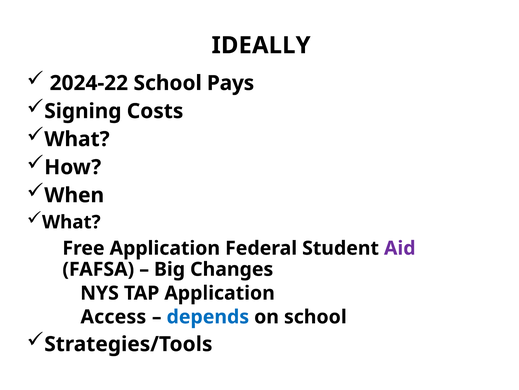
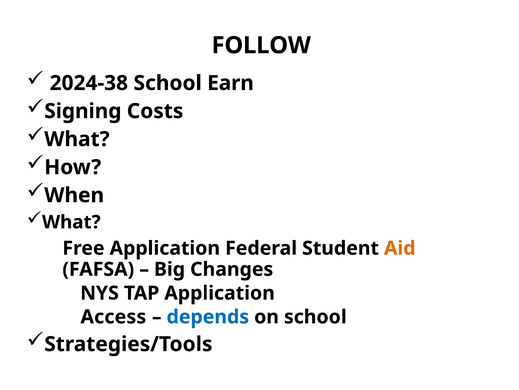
IDEALLY: IDEALLY -> FOLLOW
2024-22: 2024-22 -> 2024-38
Pays: Pays -> Earn
Aid colour: purple -> orange
